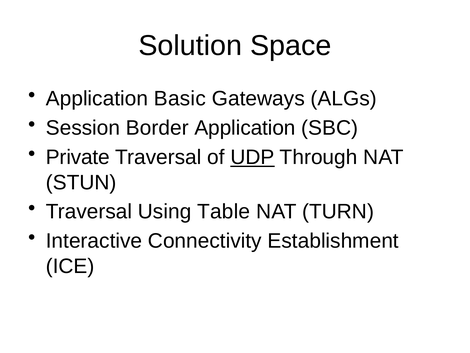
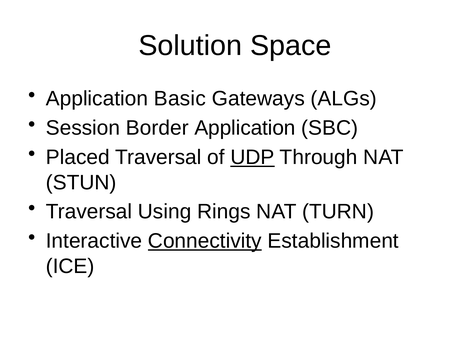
Private: Private -> Placed
Table: Table -> Rings
Connectivity underline: none -> present
